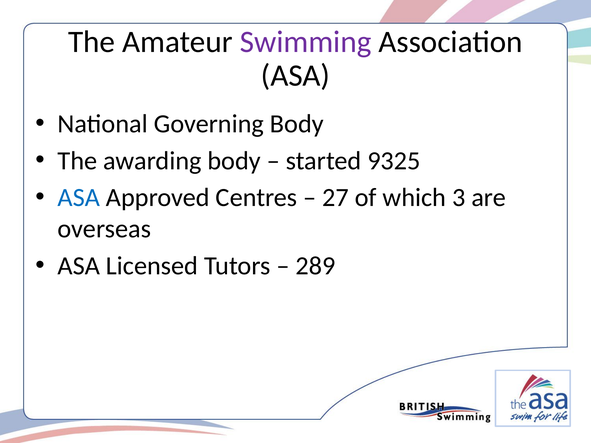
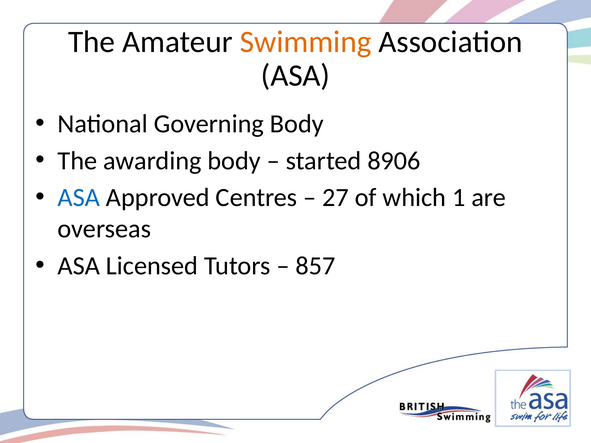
Swimming colour: purple -> orange
9325: 9325 -> 8906
3: 3 -> 1
289: 289 -> 857
